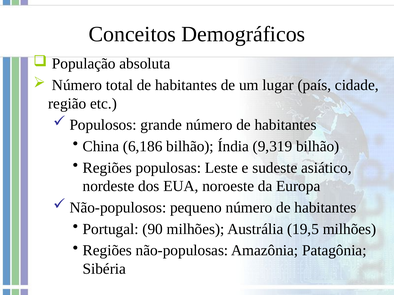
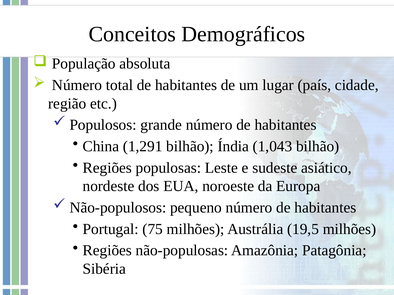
6,186: 6,186 -> 1,291
9,319: 9,319 -> 1,043
90: 90 -> 75
